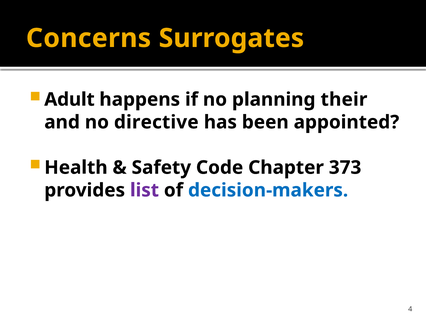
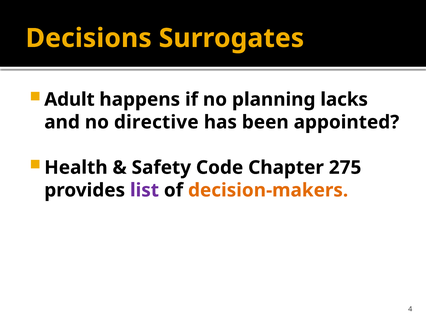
Concerns: Concerns -> Decisions
their: their -> lacks
373: 373 -> 275
decision-makers colour: blue -> orange
